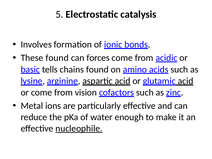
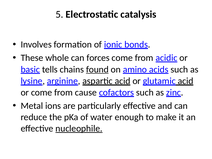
These found: found -> whole
found at (97, 69) underline: none -> present
vision: vision -> cause
